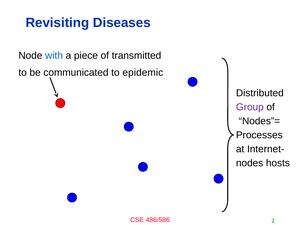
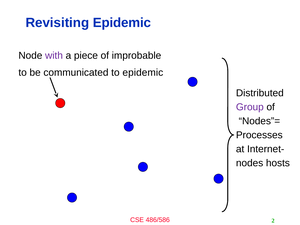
Revisiting Diseases: Diseases -> Epidemic
with colour: blue -> purple
transmitted: transmitted -> improbable
